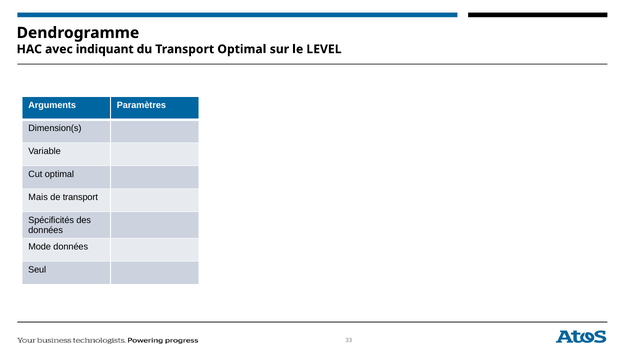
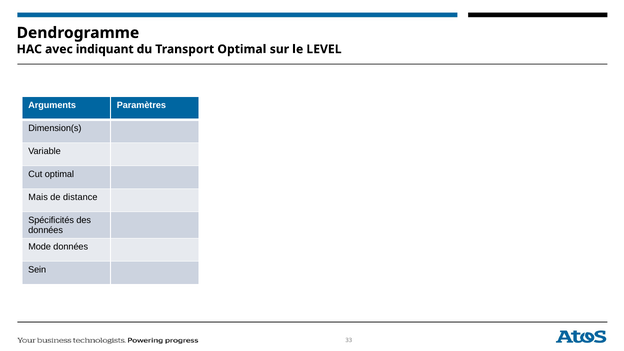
de transport: transport -> distance
Seul: Seul -> Sein
